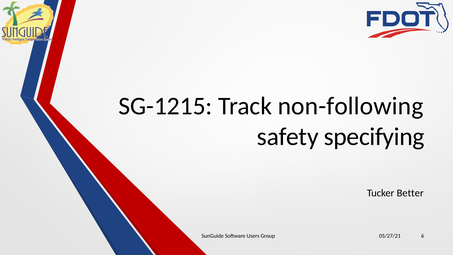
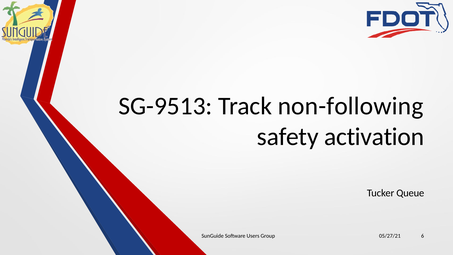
SG-1215: SG-1215 -> SG-9513
specifying: specifying -> activation
Better: Better -> Queue
